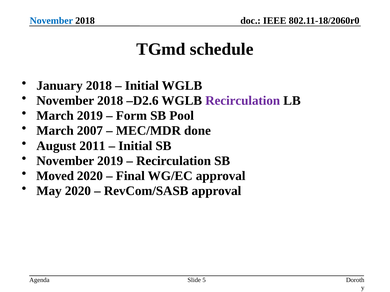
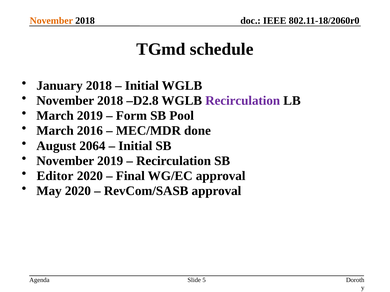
November at (51, 21) colour: blue -> orange
D2.6: D2.6 -> D2.8
2007: 2007 -> 2016
2011: 2011 -> 2064
Moved: Moved -> Editor
